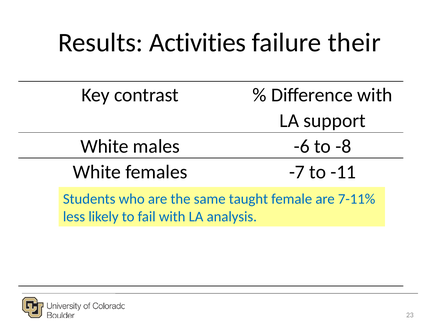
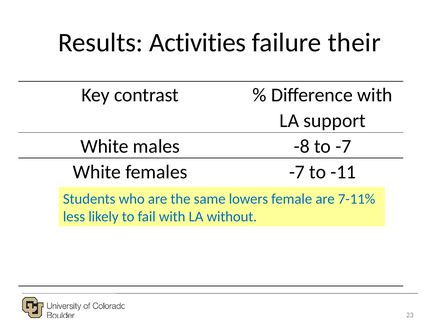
White males -6: -6 -> -8
to -8: -8 -> -7
taught: taught -> lowers
analysis: analysis -> without
